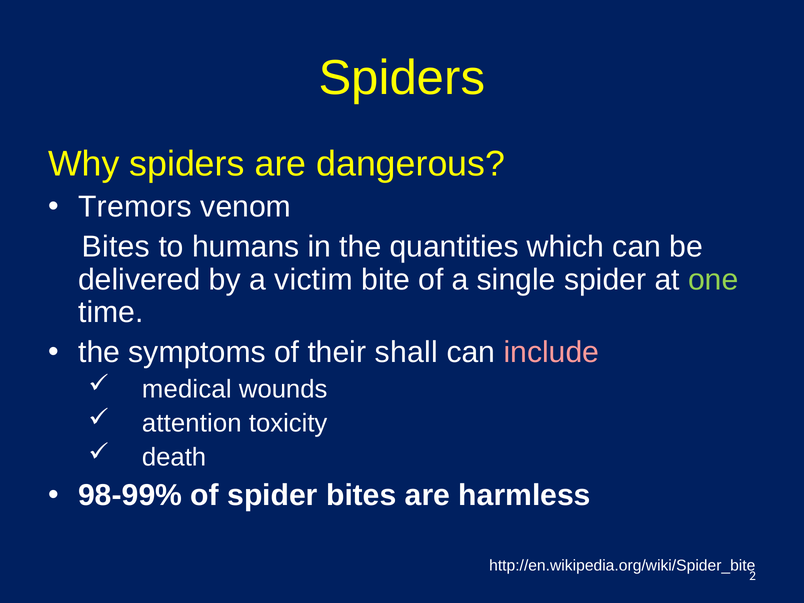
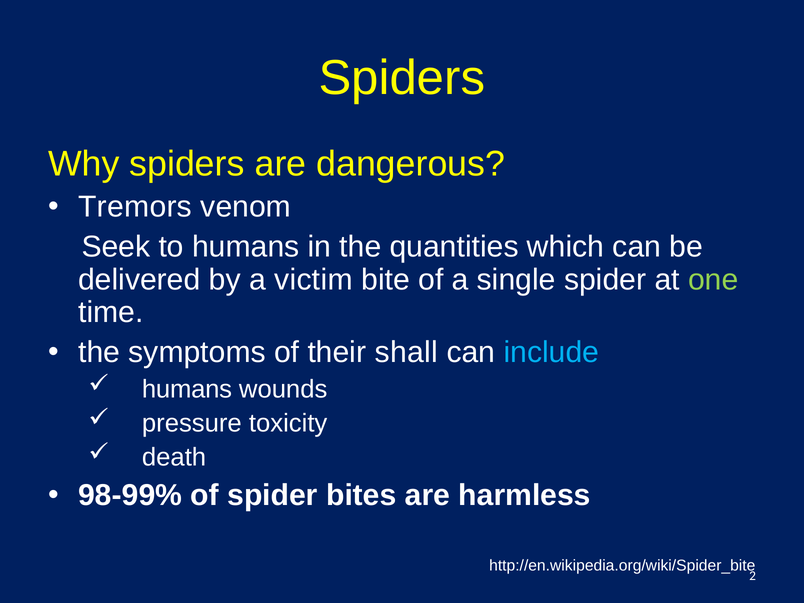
Bites at (116, 247): Bites -> Seek
include colour: pink -> light blue
medical at (187, 389): medical -> humans
attention: attention -> pressure
